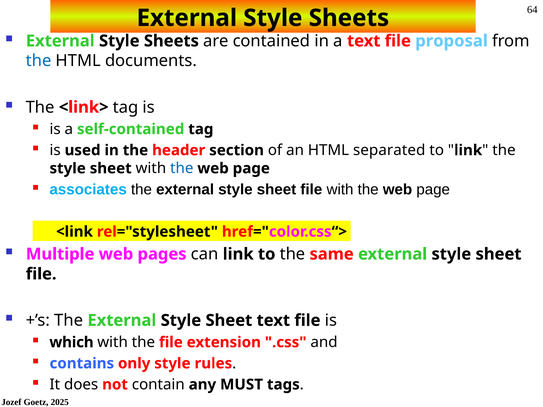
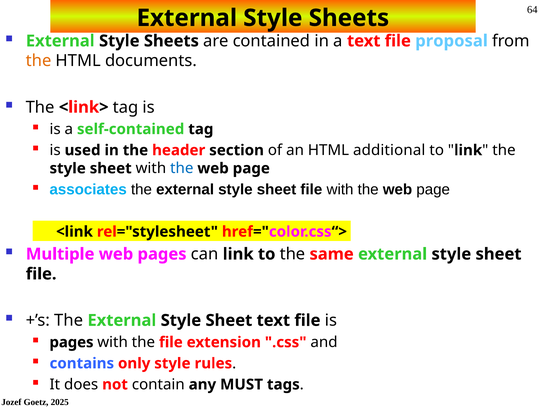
the at (39, 61) colour: blue -> orange
separated: separated -> additional
which at (71, 342): which -> pages
